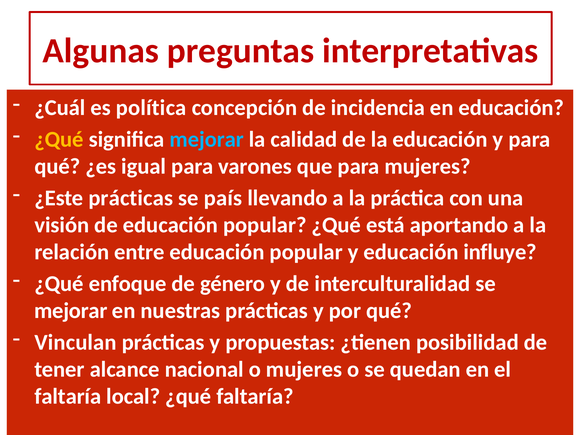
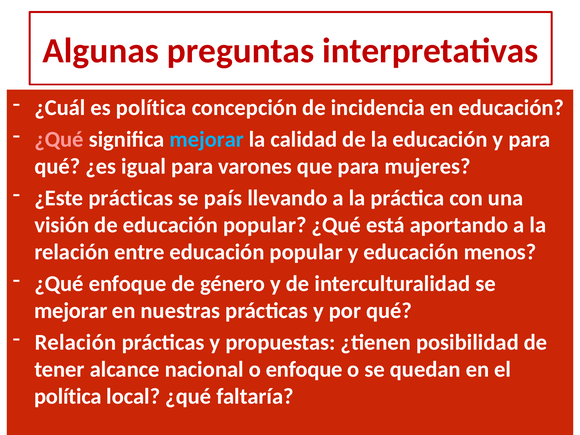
¿Qué at (59, 139) colour: yellow -> pink
influye: influye -> menos
Vinculan at (76, 342): Vinculan -> Relación
o mujeres: mujeres -> enfoque
faltaría at (68, 397): faltaría -> política
